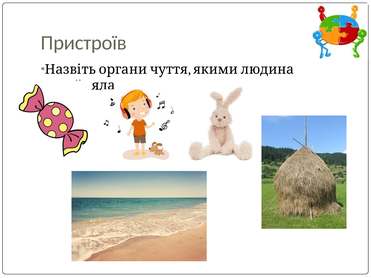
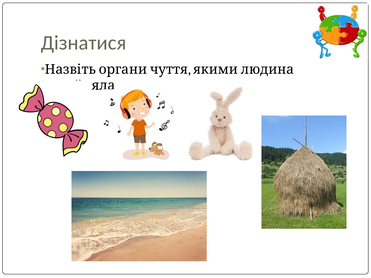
Пристроїв: Пристроїв -> Дізнатися
